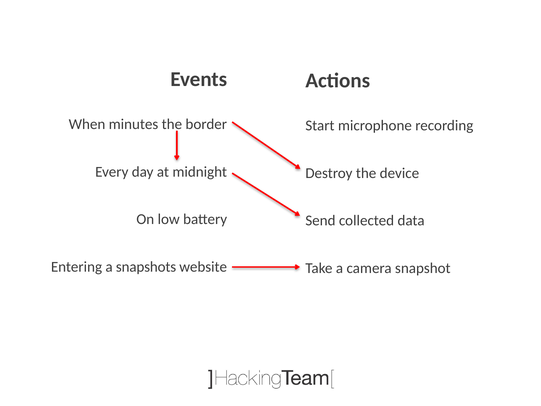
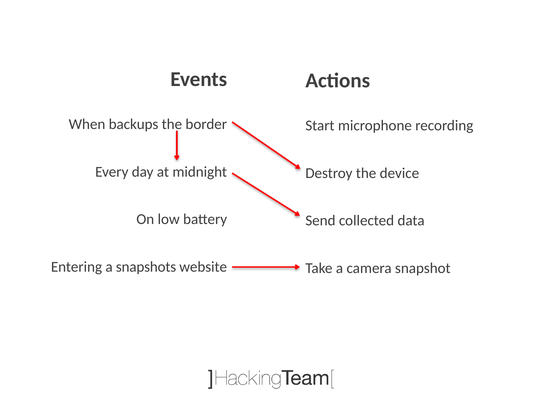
minutes: minutes -> backups
